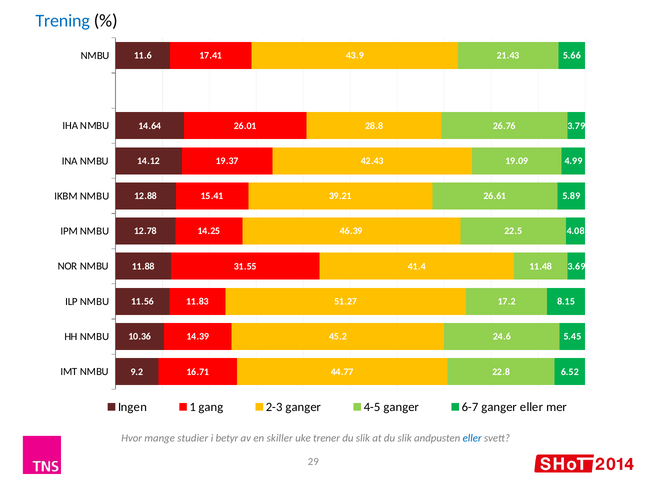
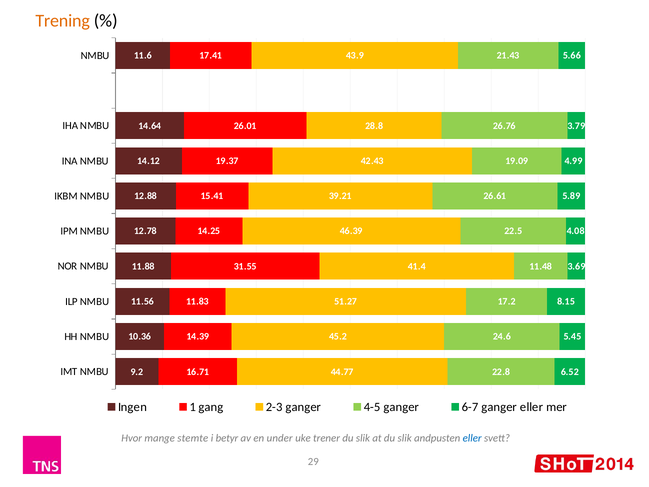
Trening colour: blue -> orange
studier: studier -> stemte
skiller: skiller -> under
